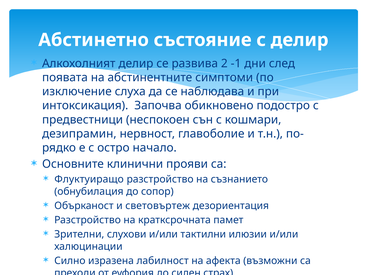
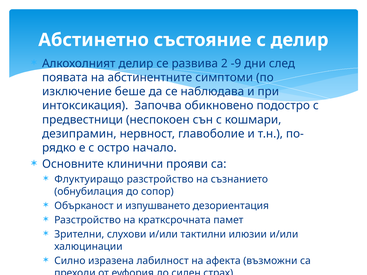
-1: -1 -> -9
слуха: слуха -> беше
световъртеж: световъртеж -> изпушването
